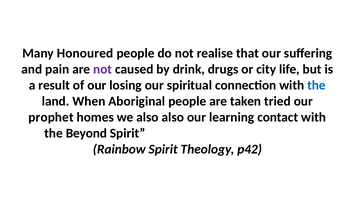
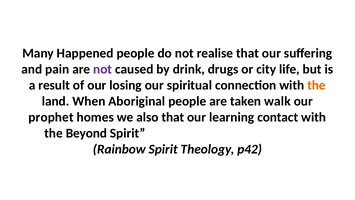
Honoured: Honoured -> Happened
the at (316, 85) colour: blue -> orange
tried: tried -> walk
also also: also -> that
